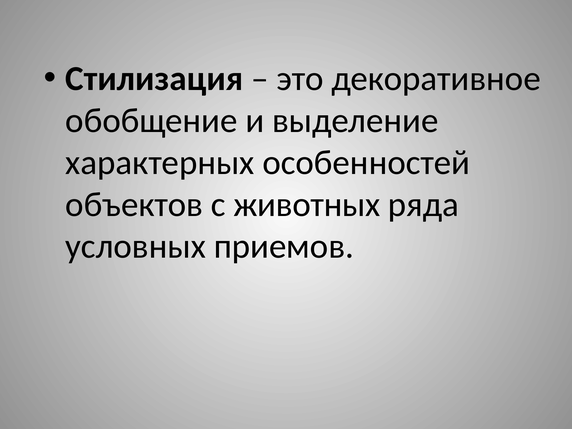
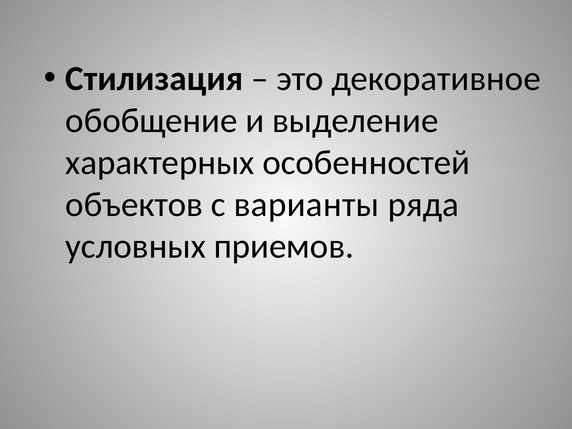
животных: животных -> варианты
